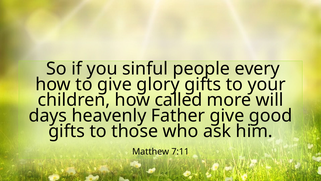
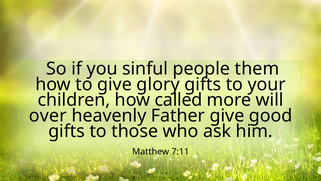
every: every -> them
days: days -> over
